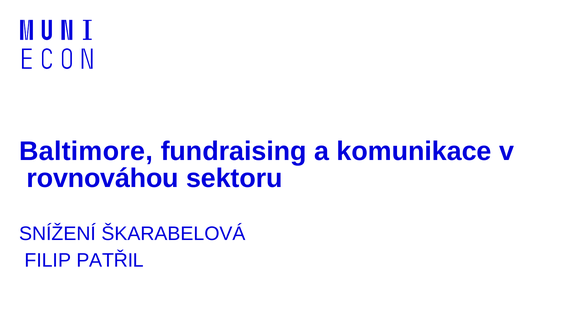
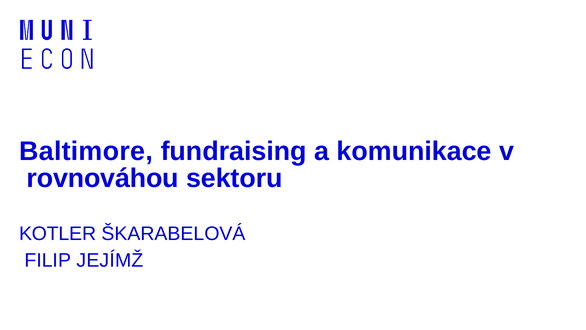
SNÍŽENÍ: SNÍŽENÍ -> KOTLER
PATŘIL: PATŘIL -> JEJÍMŽ
